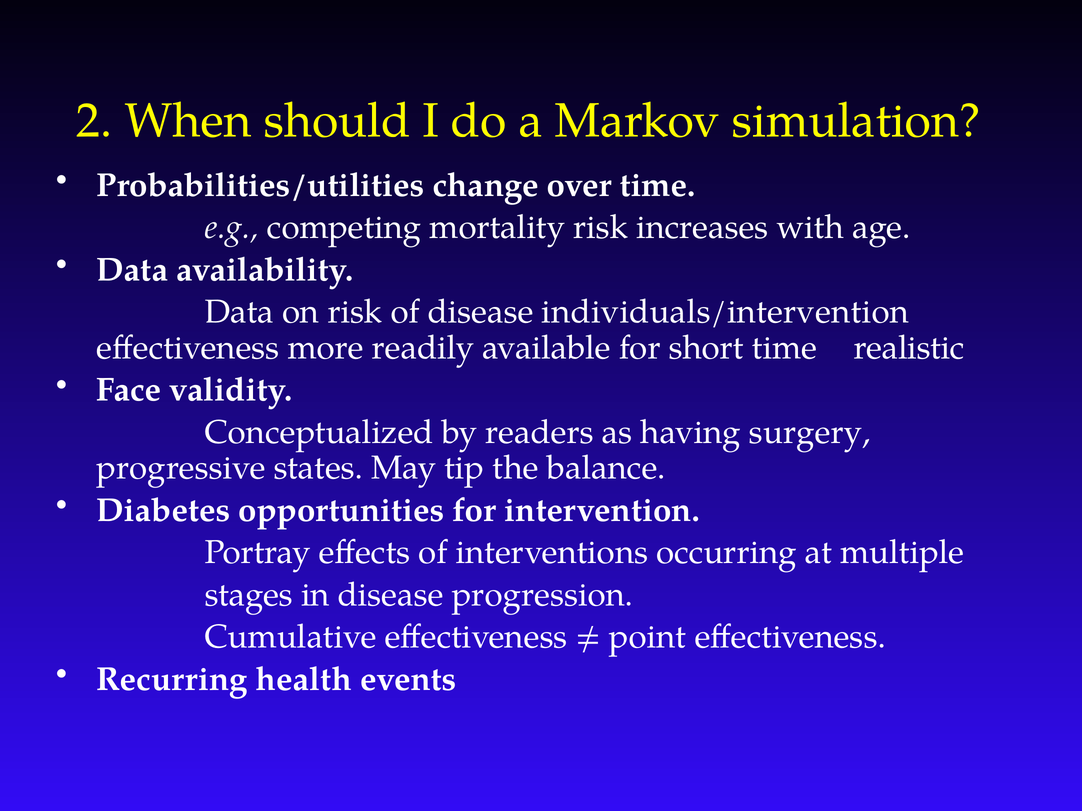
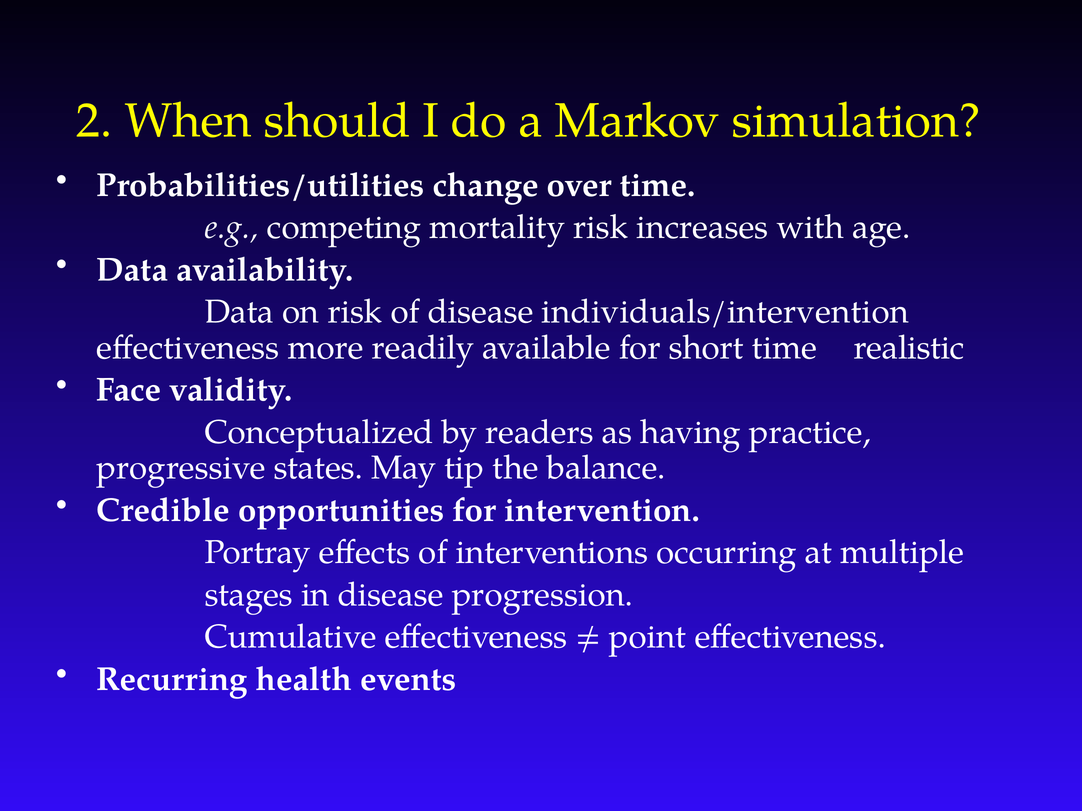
surgery: surgery -> practice
Diabetes: Diabetes -> Credible
